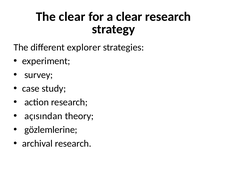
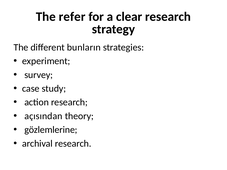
The clear: clear -> refer
explorer: explorer -> bunların
